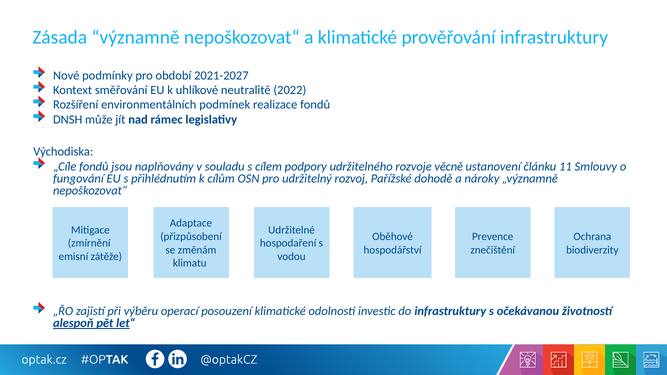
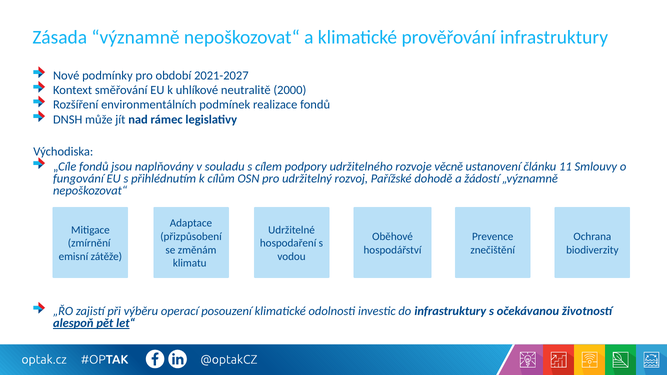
2022: 2022 -> 2000
nároky: nároky -> žádostí
